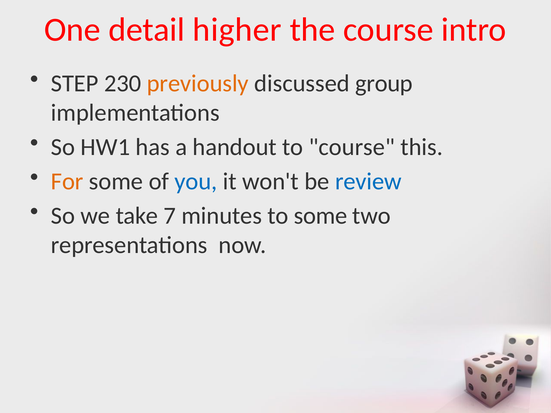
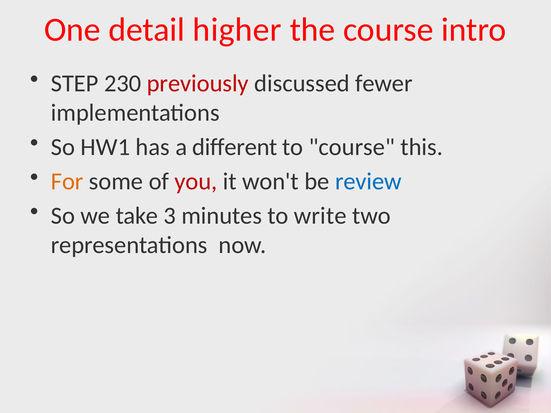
previously colour: orange -> red
group: group -> fewer
handout: handout -> different
you colour: blue -> red
7: 7 -> 3
to some: some -> write
